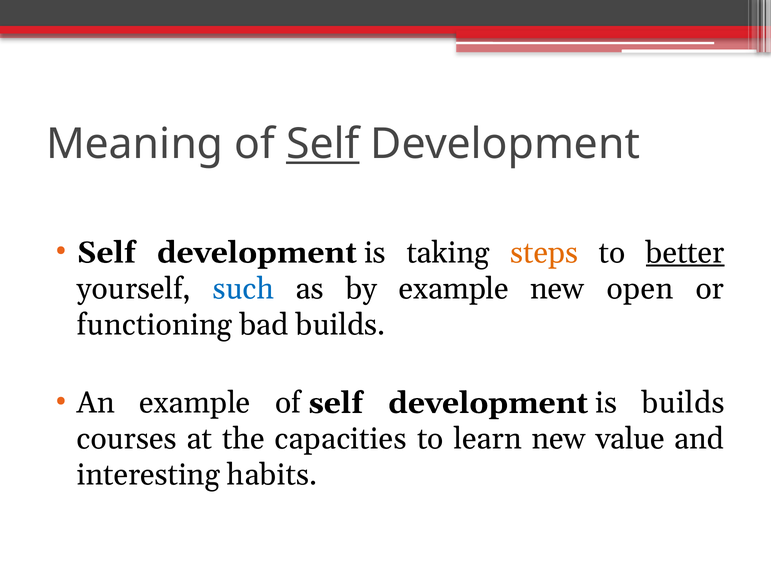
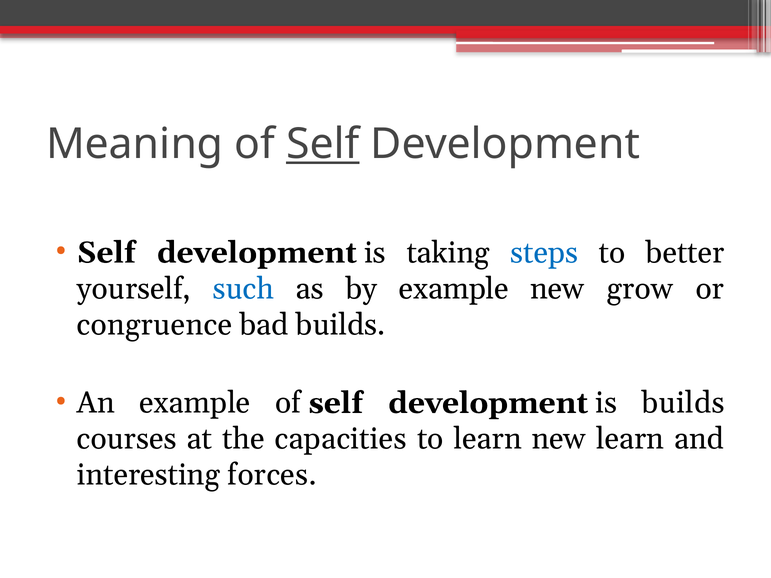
steps colour: orange -> blue
better underline: present -> none
open: open -> grow
functioning: functioning -> congruence
new value: value -> learn
habits: habits -> forces
